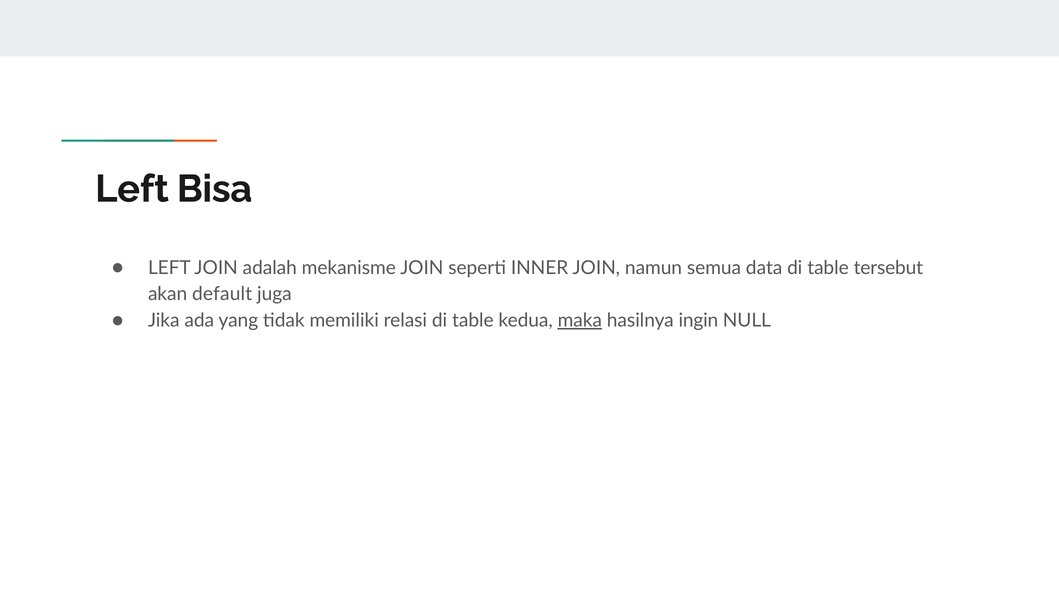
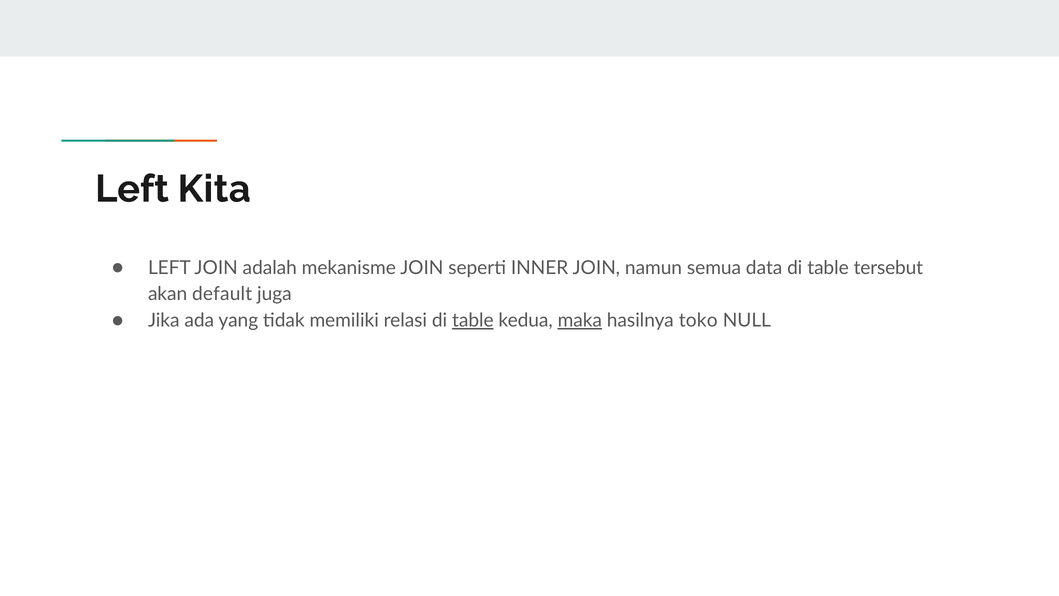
Bisa: Bisa -> Kita
table at (473, 320) underline: none -> present
ingin: ingin -> toko
